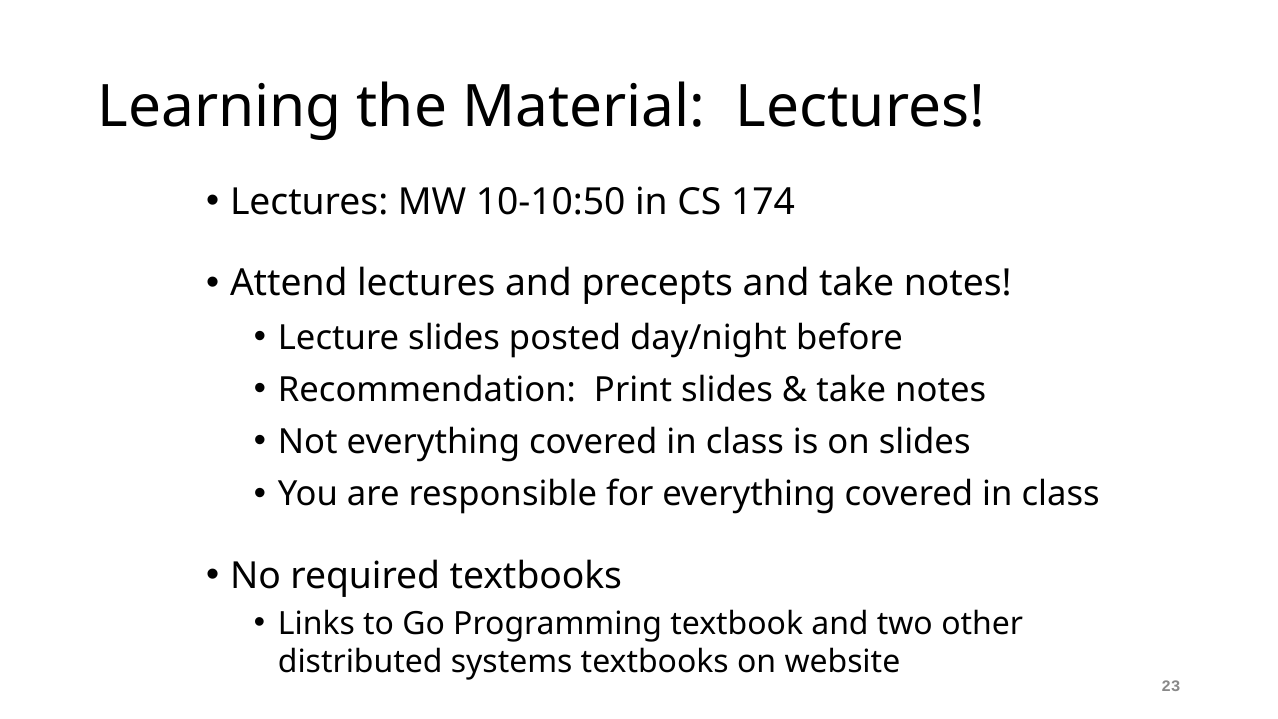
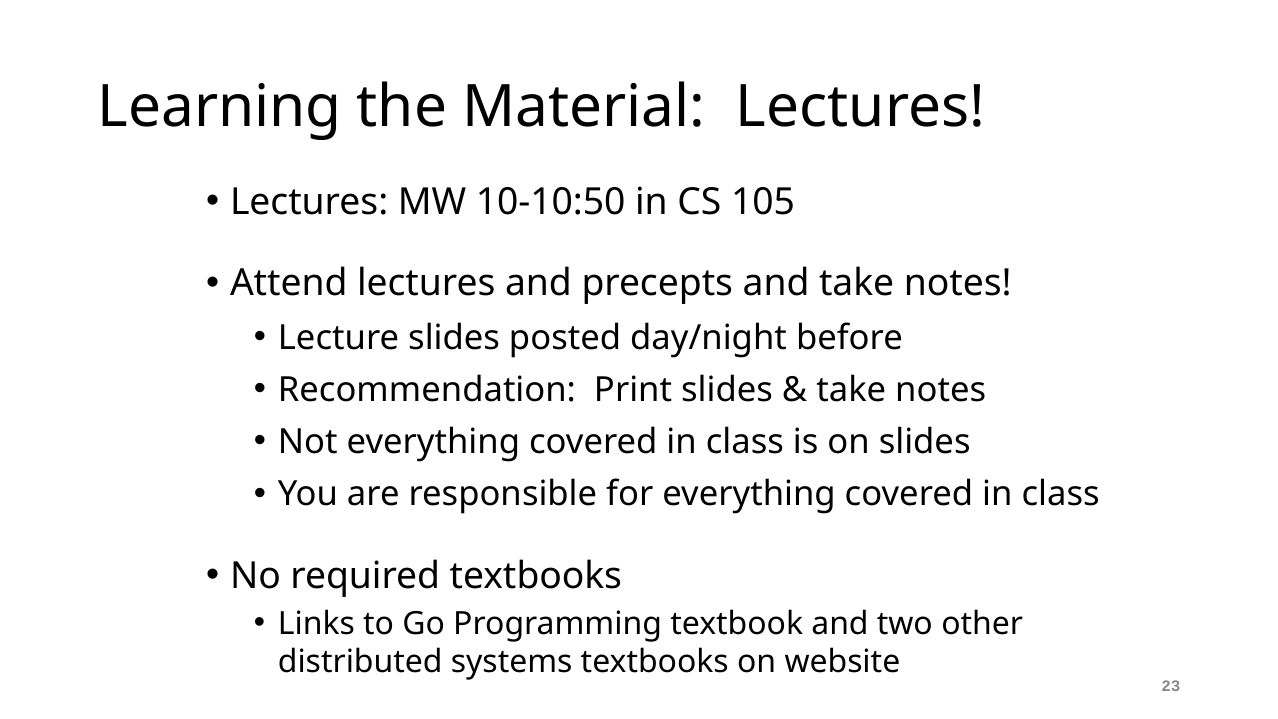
174: 174 -> 105
